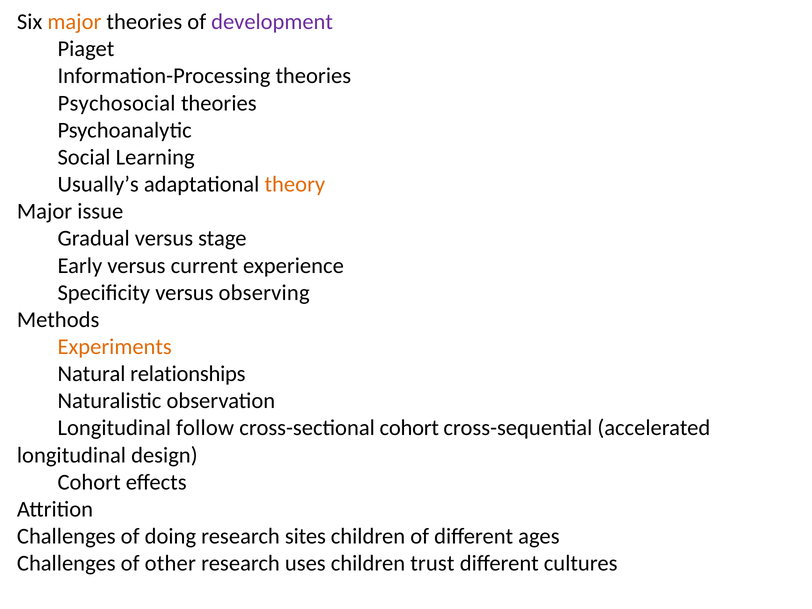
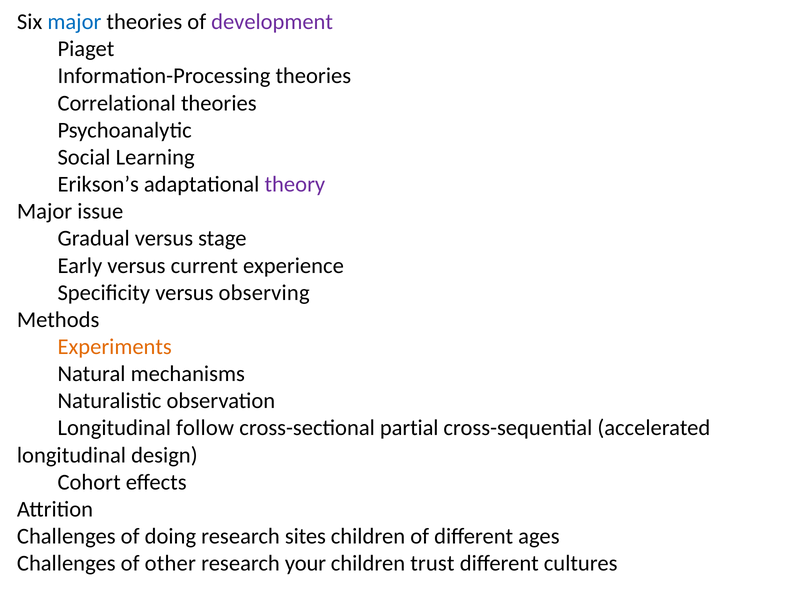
major at (74, 22) colour: orange -> blue
Psychosocial: Psychosocial -> Correlational
Usually’s: Usually’s -> Erikson’s
theory colour: orange -> purple
relationships: relationships -> mechanisms
cross-sectional cohort: cohort -> partial
uses: uses -> your
